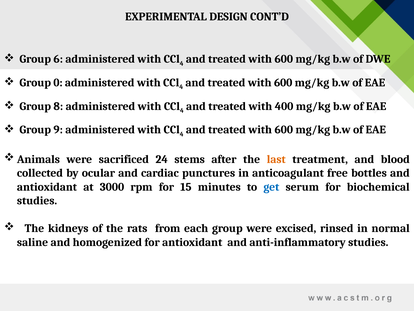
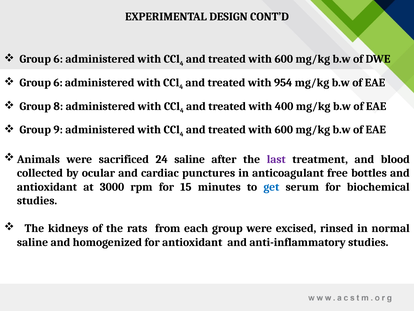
0 at (58, 83): 0 -> 6
600 at (283, 83): 600 -> 954
24 stems: stems -> saline
last colour: orange -> purple
